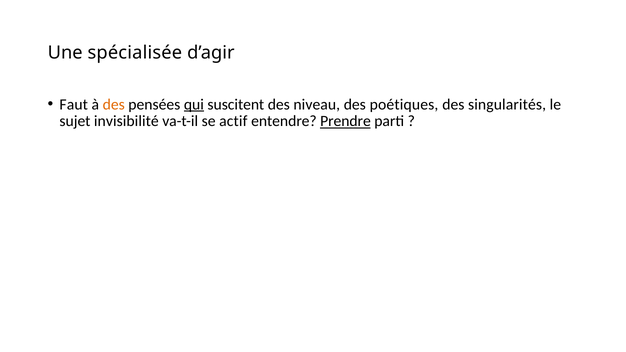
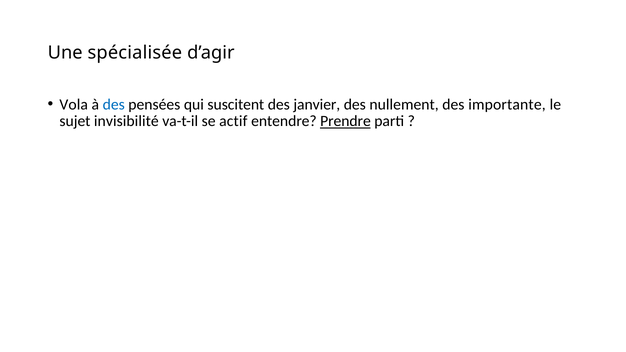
Faut: Faut -> Vola
des at (114, 104) colour: orange -> blue
qui underline: present -> none
niveau: niveau -> janvier
poétiques: poétiques -> nullement
singularités: singularités -> importante
